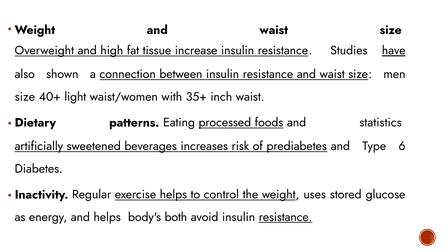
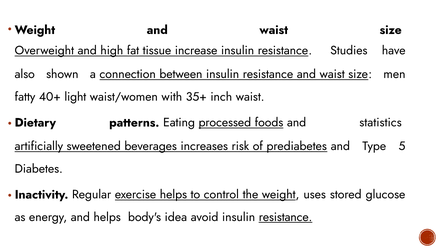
have underline: present -> none
size at (25, 97): size -> fatty
6: 6 -> 5
both: both -> idea
